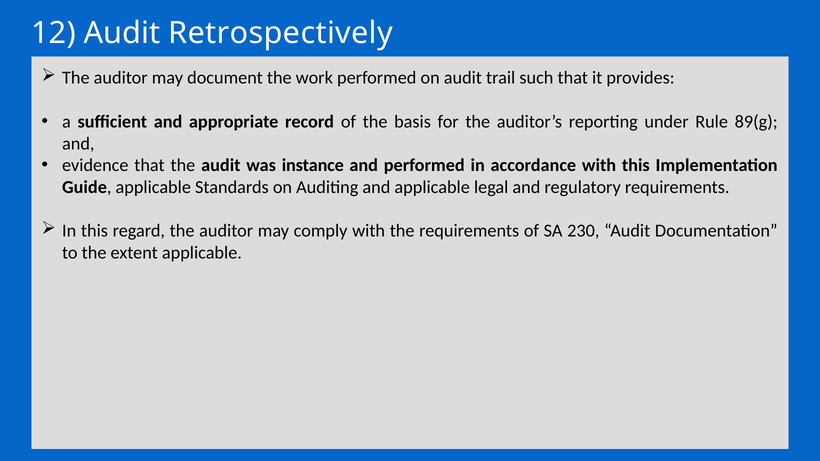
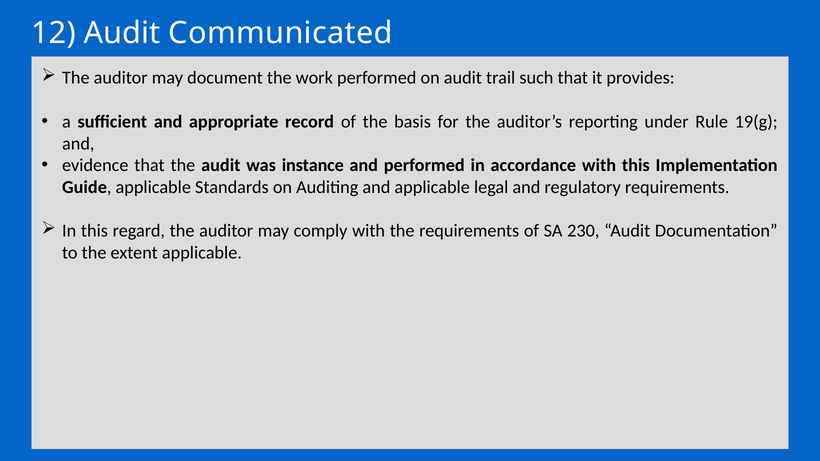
Retrospectively: Retrospectively -> Communicated
89(g: 89(g -> 19(g
